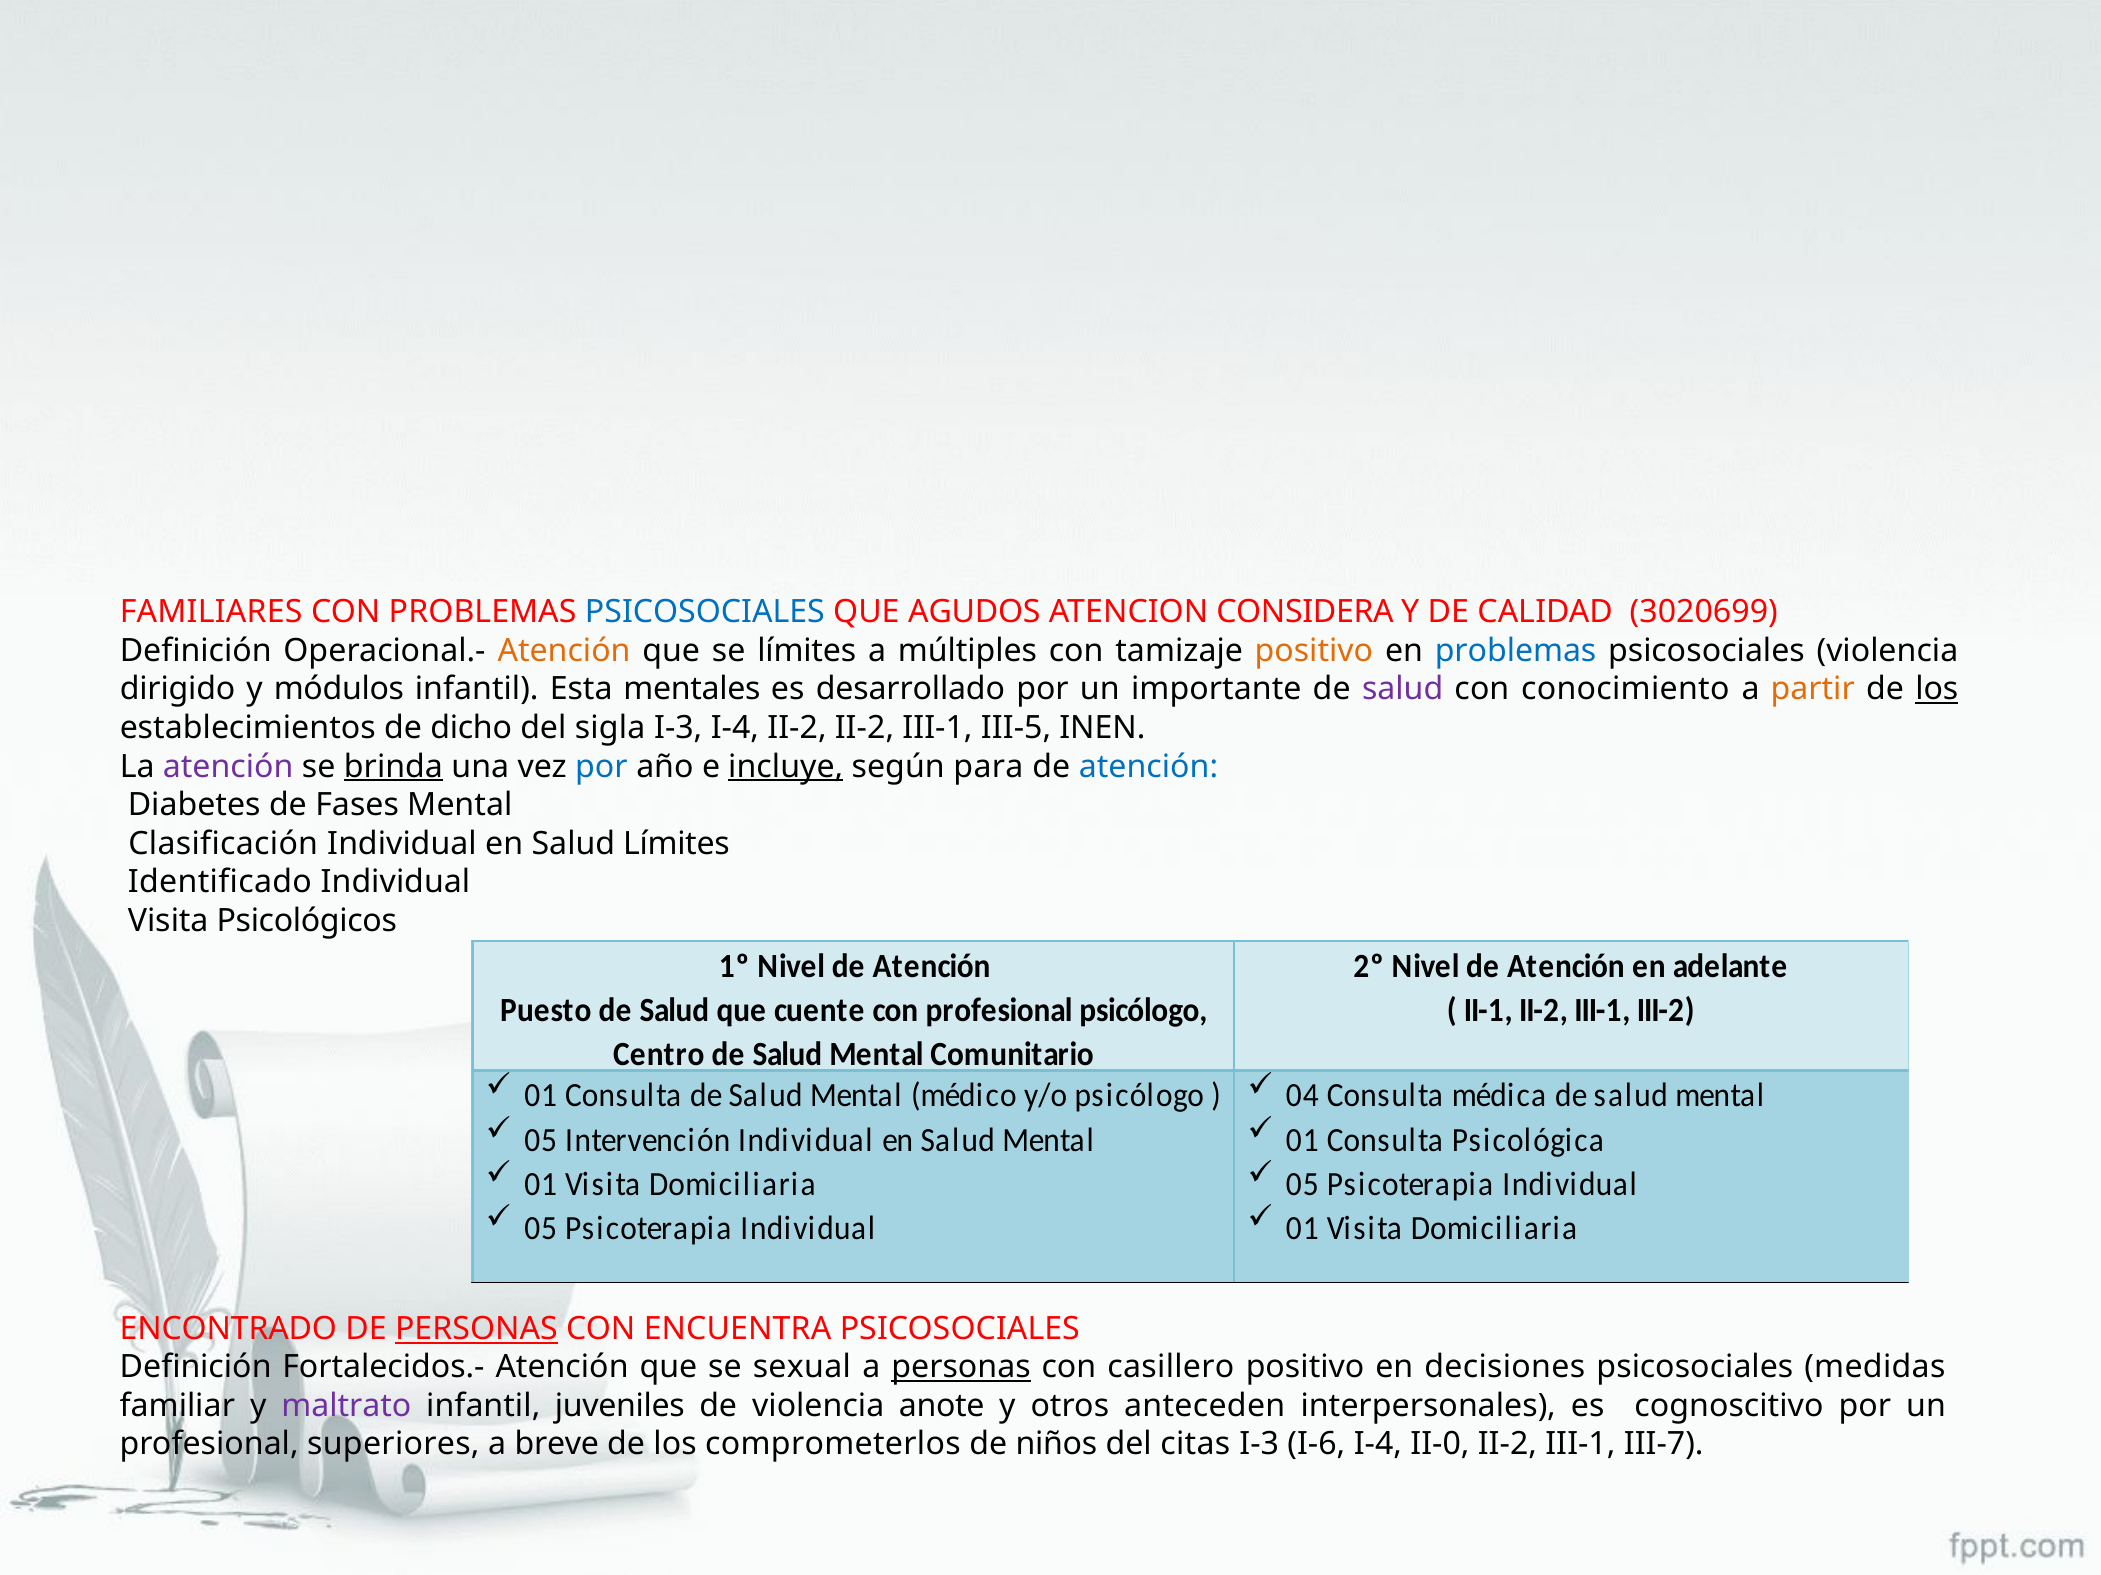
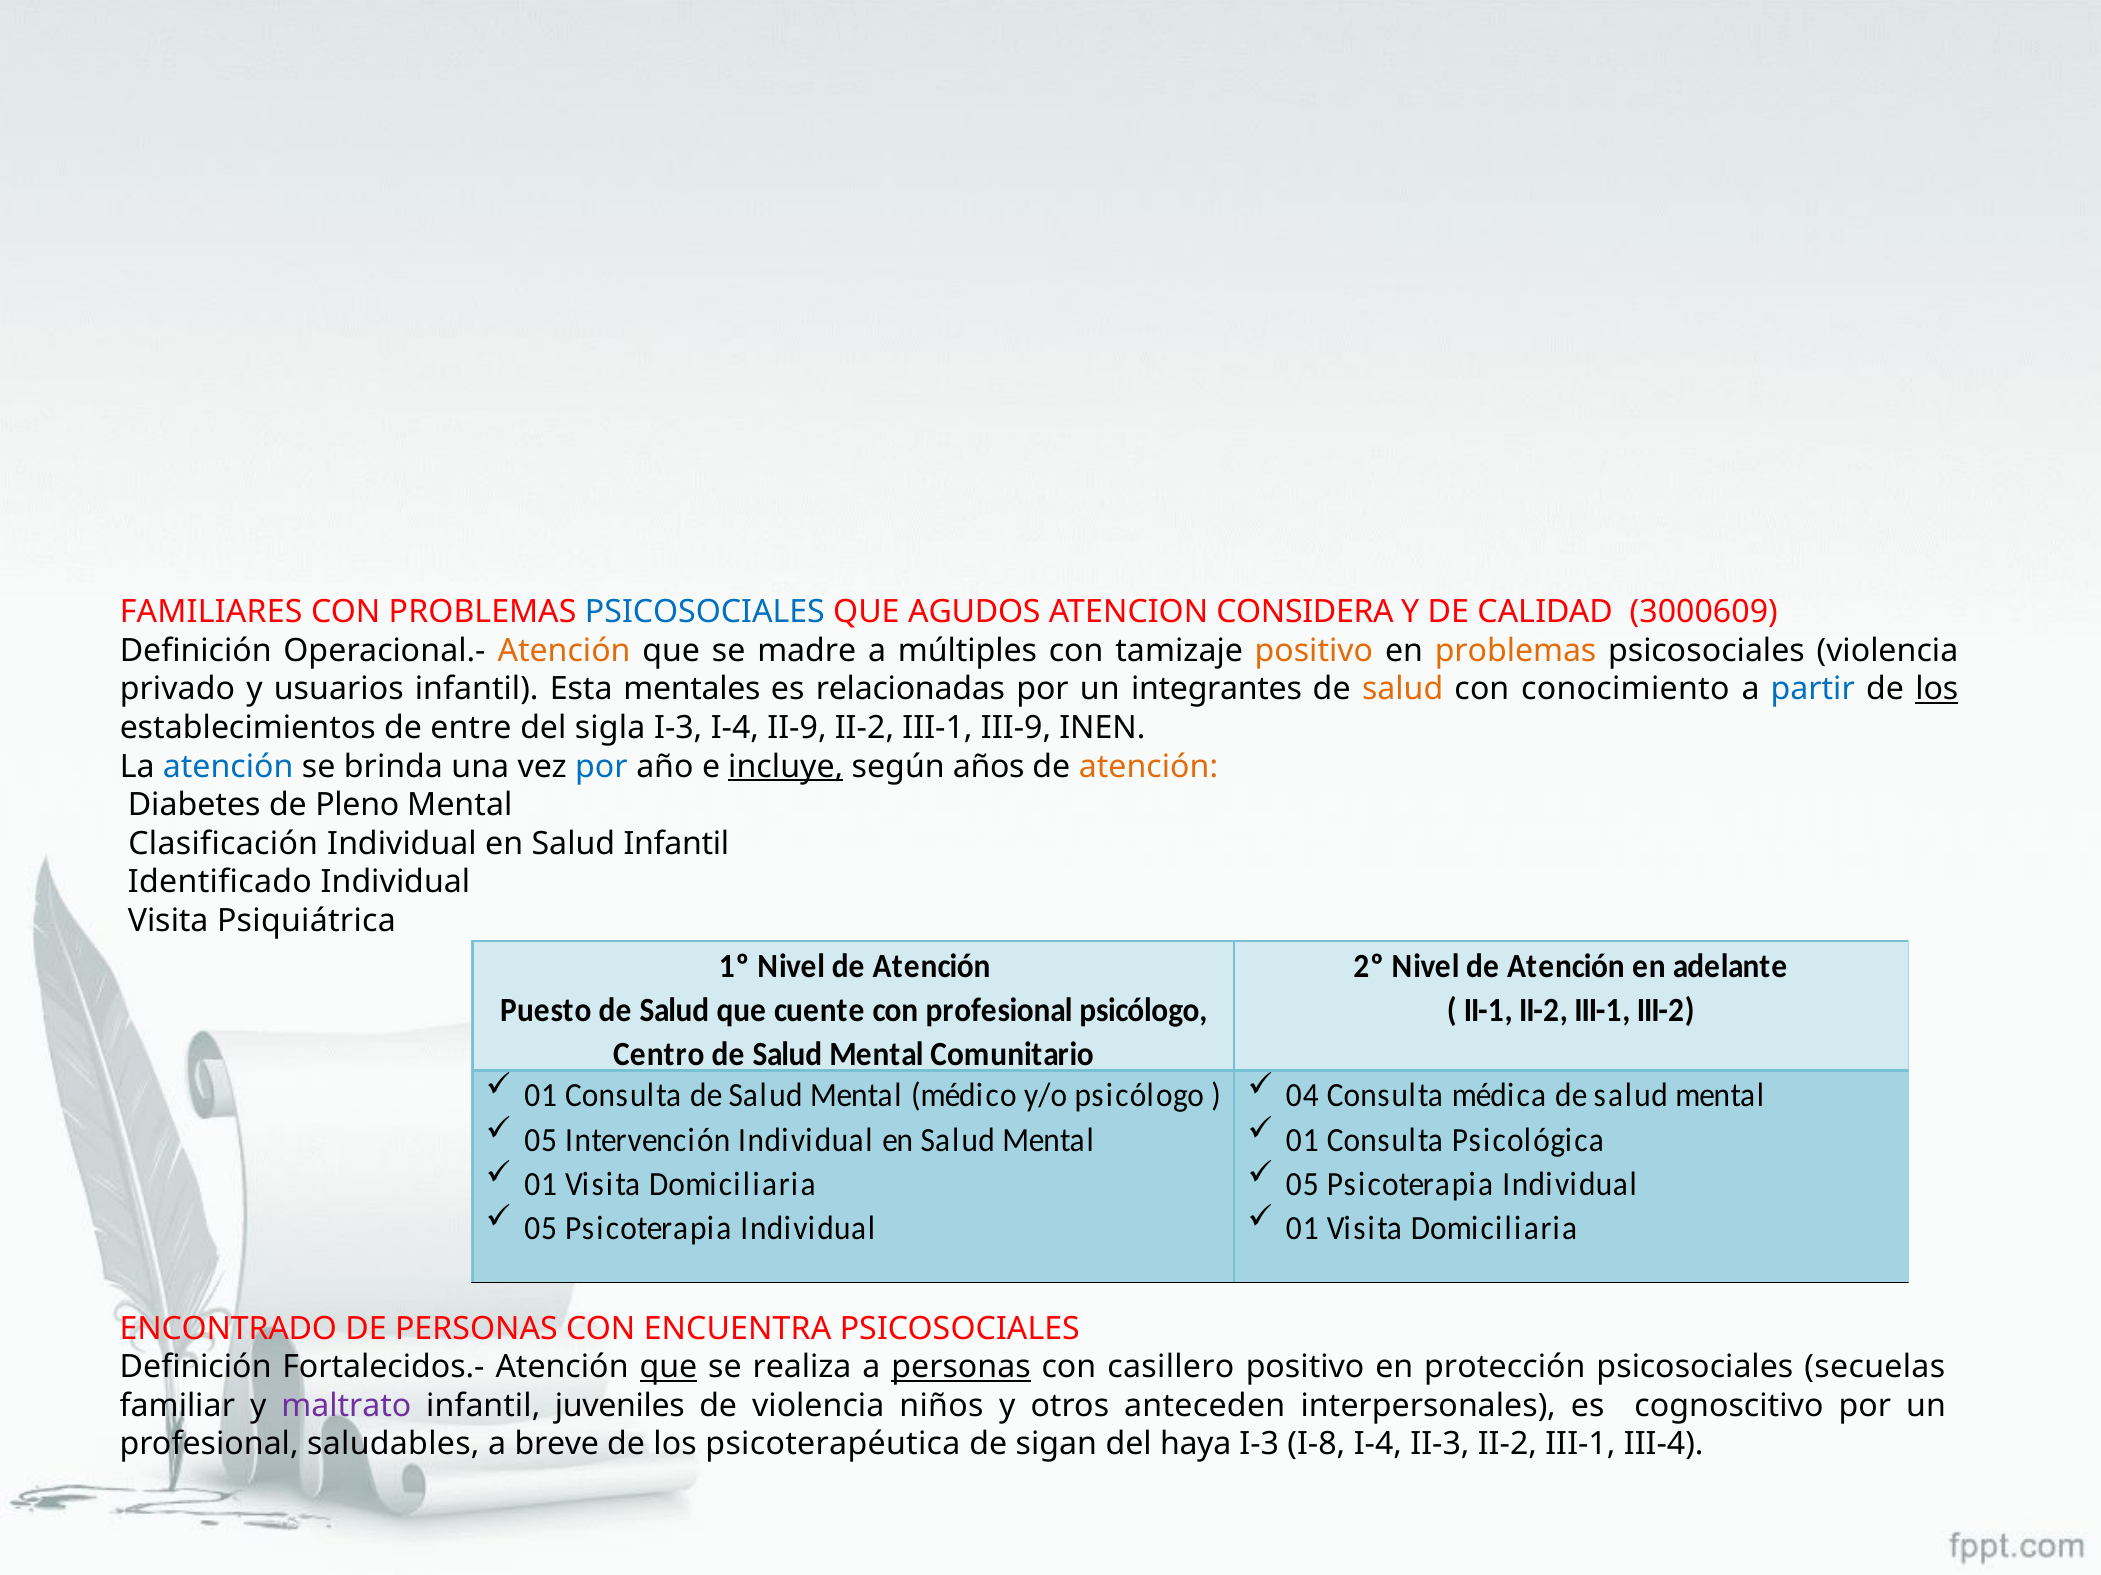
3020699: 3020699 -> 3000609
se límites: límites -> madre
problemas at (1516, 651) colour: blue -> orange
dirigido: dirigido -> privado
módulos: módulos -> usuarios
desarrollado: desarrollado -> relacionadas
importante: importante -> integrantes
salud at (1403, 690) colour: purple -> orange
partir colour: orange -> blue
dicho: dicho -> entre
I-4 II-2: II-2 -> II-9
III-5: III-5 -> III-9
atención at (228, 767) colour: purple -> blue
brinda underline: present -> none
para: para -> años
atención at (1148, 767) colour: blue -> orange
Fases: Fases -> Pleno
Salud Límites: Límites -> Infantil
Psicológicos: Psicológicos -> Psiquiátrica
PERSONAS at (476, 1329) underline: present -> none
que at (668, 1368) underline: none -> present
sexual: sexual -> realiza
decisiones: decisiones -> protección
medidas: medidas -> secuelas
anote: anote -> niños
superiores: superiores -> saludables
comprometerlos: comprometerlos -> psicoterapéutica
niños: niños -> sigan
citas: citas -> haya
I-6: I-6 -> I-8
II-0: II-0 -> II-3
III-7: III-7 -> III-4
